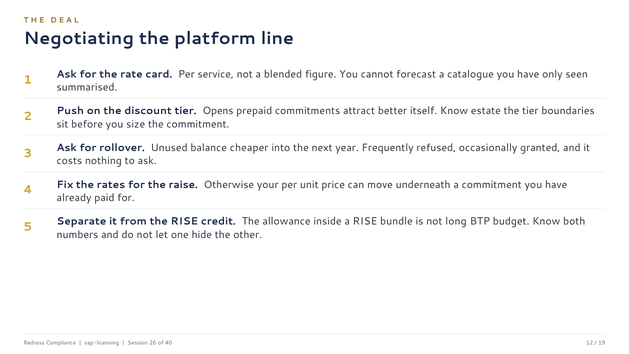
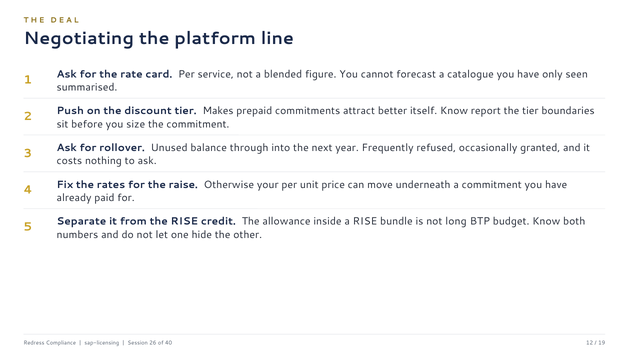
Opens: Opens -> Makes
estate: estate -> report
cheaper: cheaper -> through
